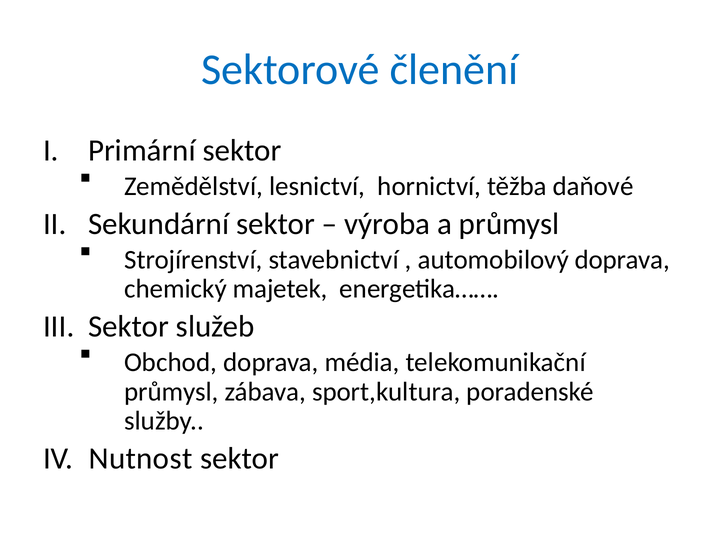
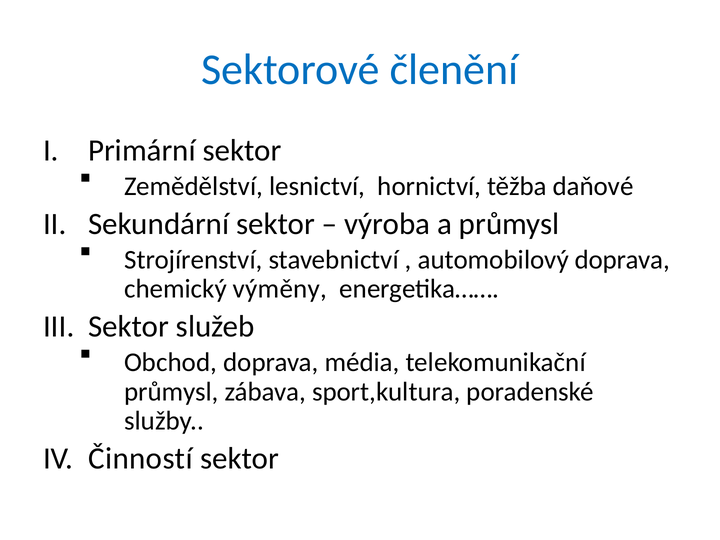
majetek: majetek -> výměny
Nutnost: Nutnost -> Činností
